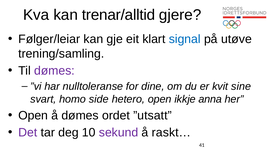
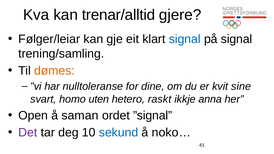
på utøve: utøve -> signal
dømes at (54, 71) colour: purple -> orange
side: side -> uten
hetero open: open -> raskt
å dømes: dømes -> saman
”utsatt: ”utsatt -> ”signal
sekund colour: purple -> blue
raskt…: raskt… -> noko…
